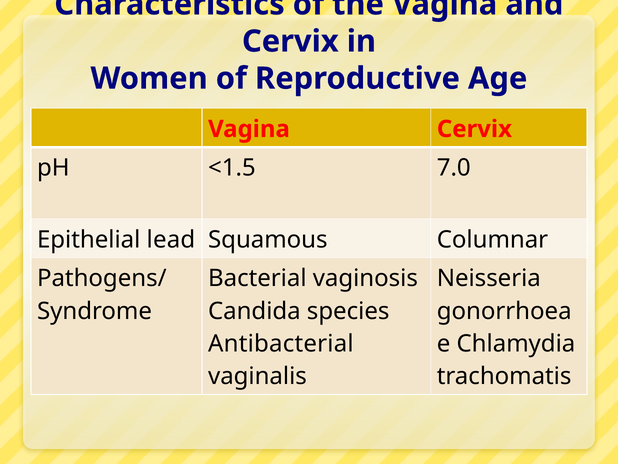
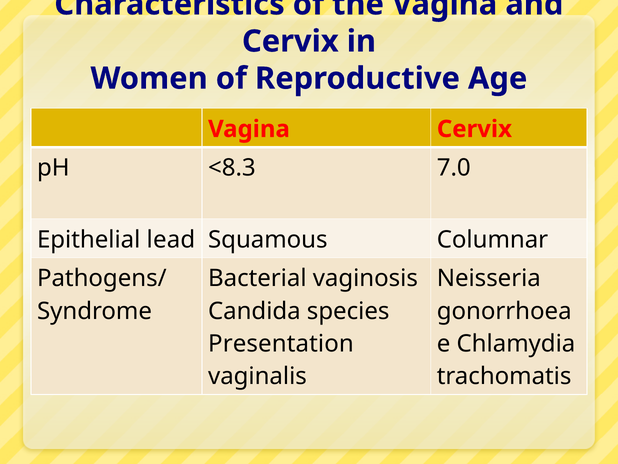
<1.5: <1.5 -> <8.3
Antibacterial: Antibacterial -> Presentation
